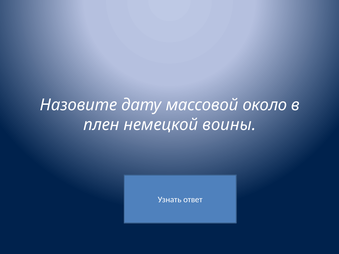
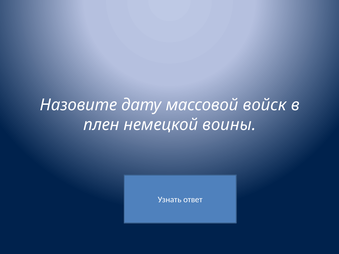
около: около -> войск
